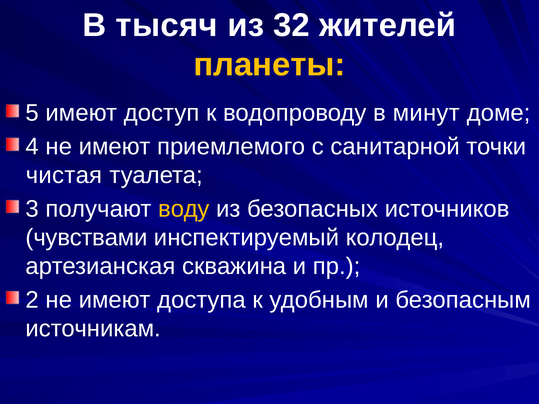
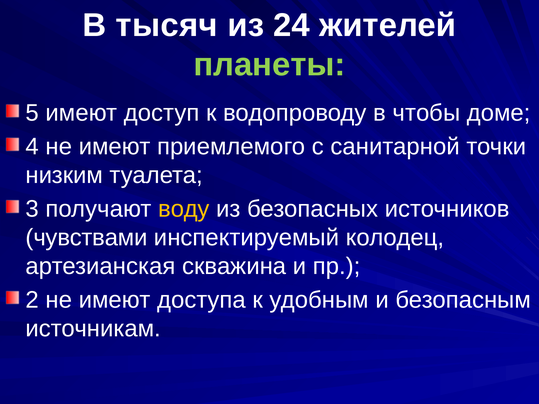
32: 32 -> 24
планеты colour: yellow -> light green
минут: минут -> чтобы
чистая: чистая -> низким
